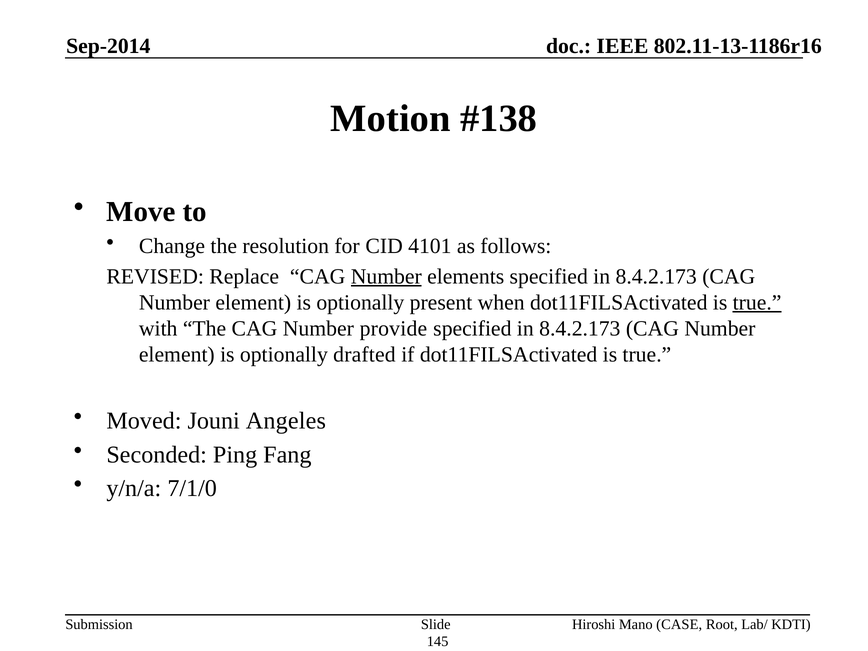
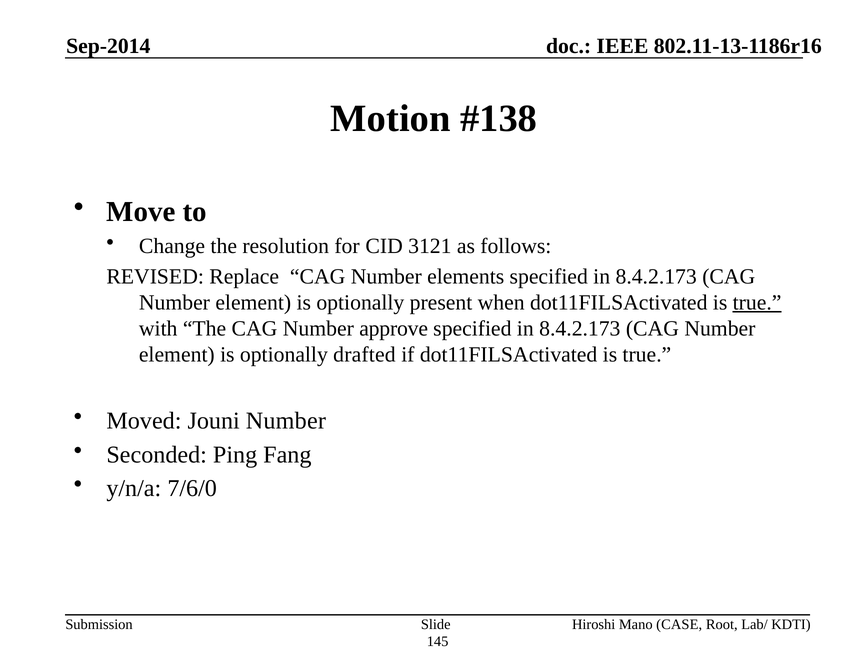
4101: 4101 -> 3121
Number at (386, 276) underline: present -> none
provide: provide -> approve
Jouni Angeles: Angeles -> Number
7/1/0: 7/1/0 -> 7/6/0
